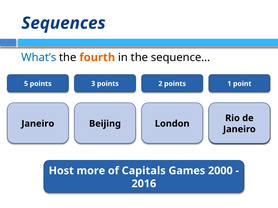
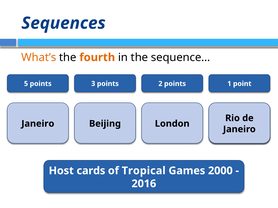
What’s colour: blue -> orange
more: more -> cards
Capitals: Capitals -> Tropical
